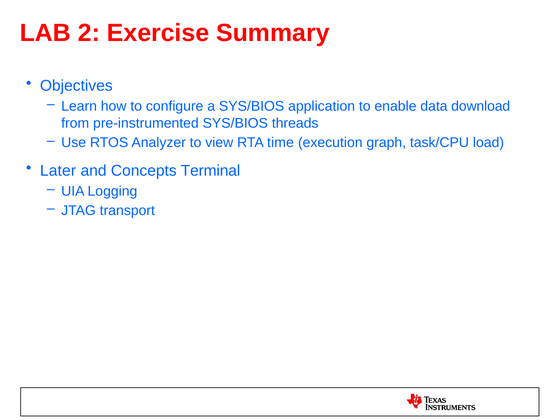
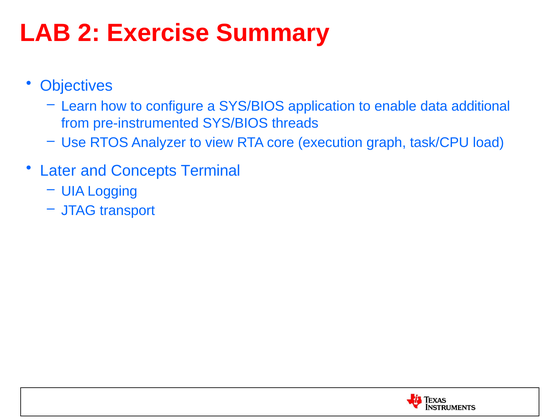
download: download -> additional
time: time -> core
